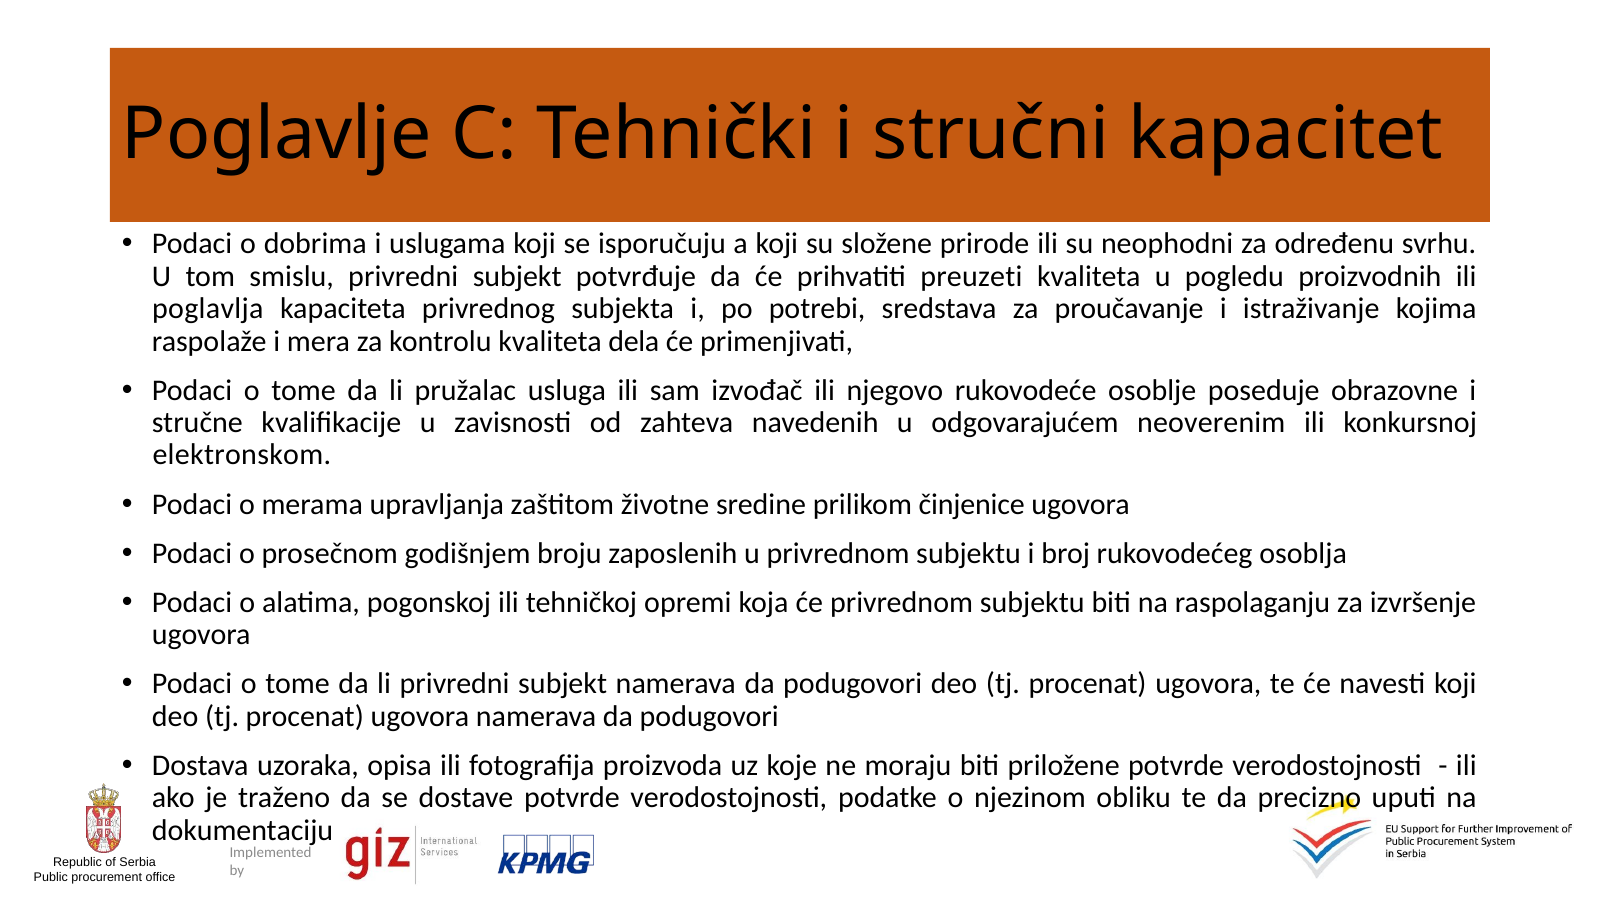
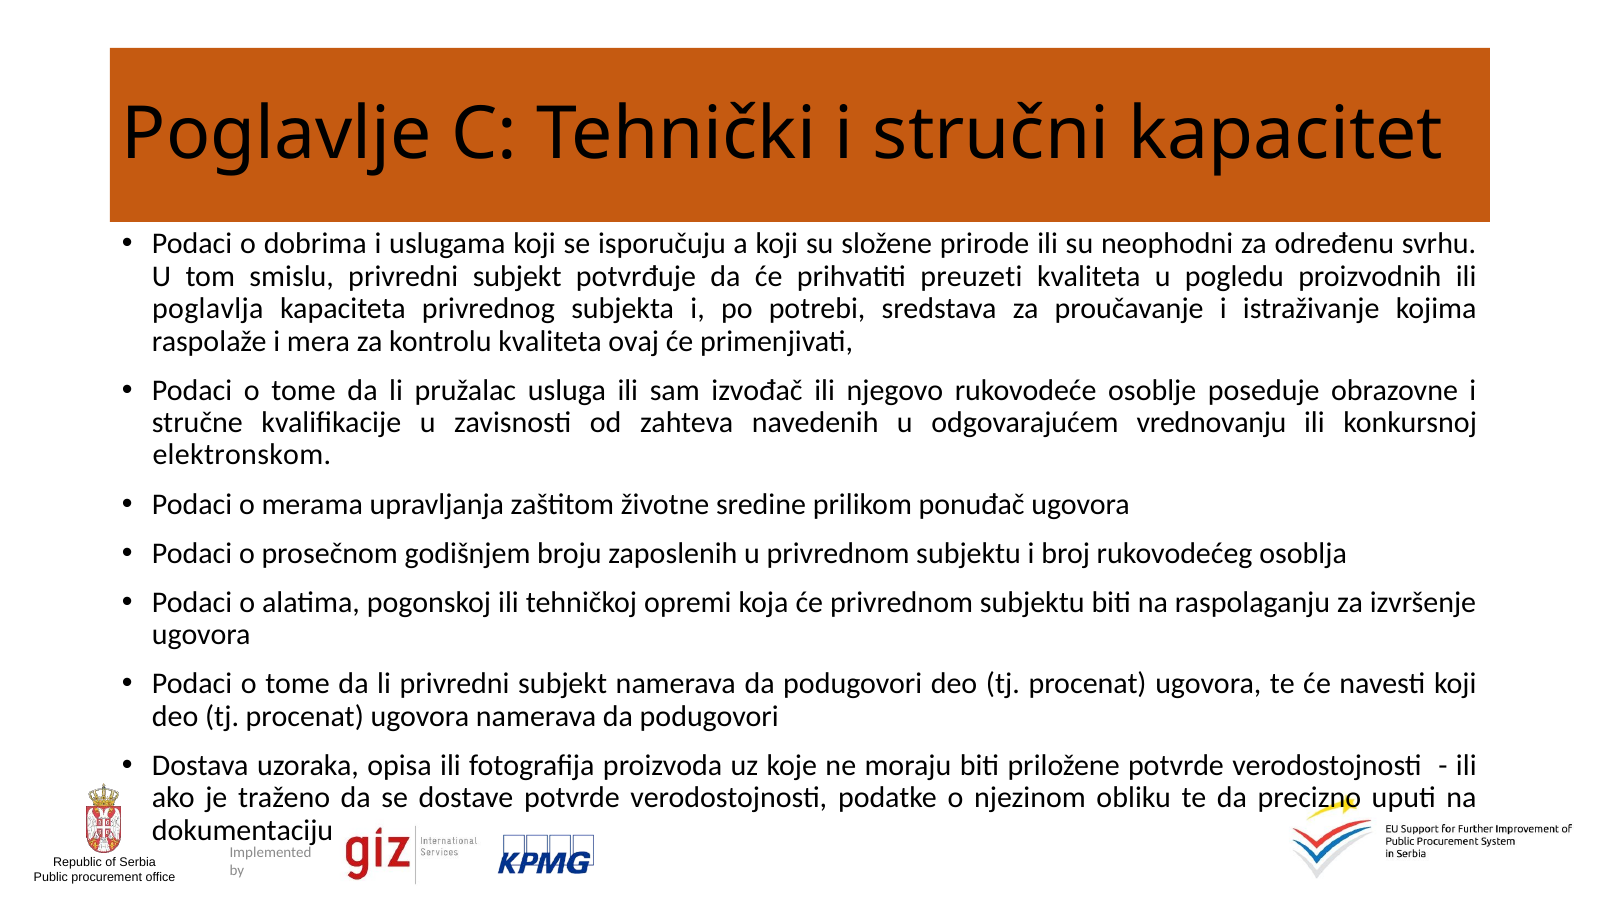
dela: dela -> ovaj
neoverenim: neoverenim -> vrednovanju
činjenice: činjenice -> ponuđač
